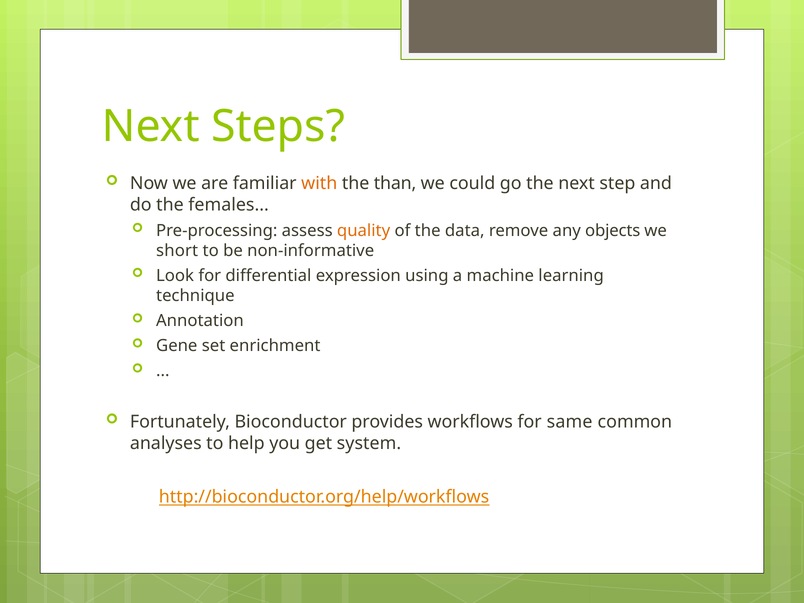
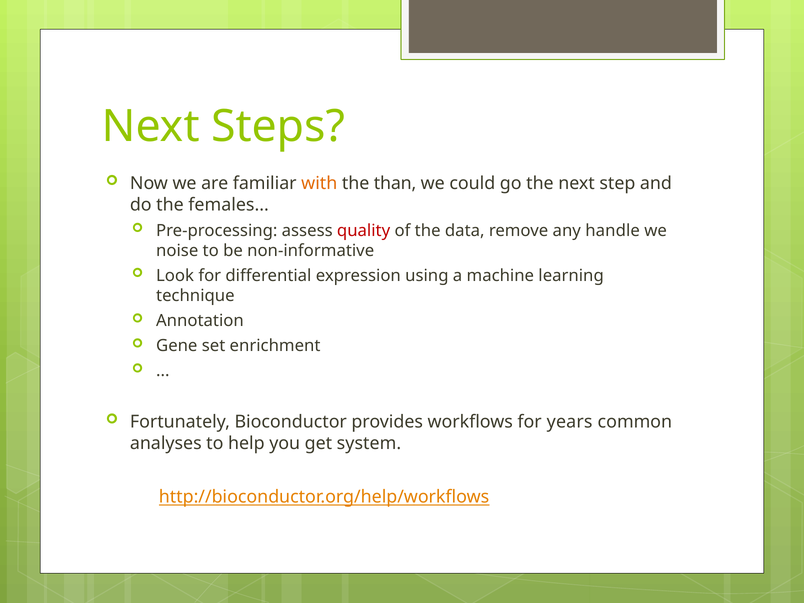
quality colour: orange -> red
objects: objects -> handle
short: short -> noise
same: same -> years
